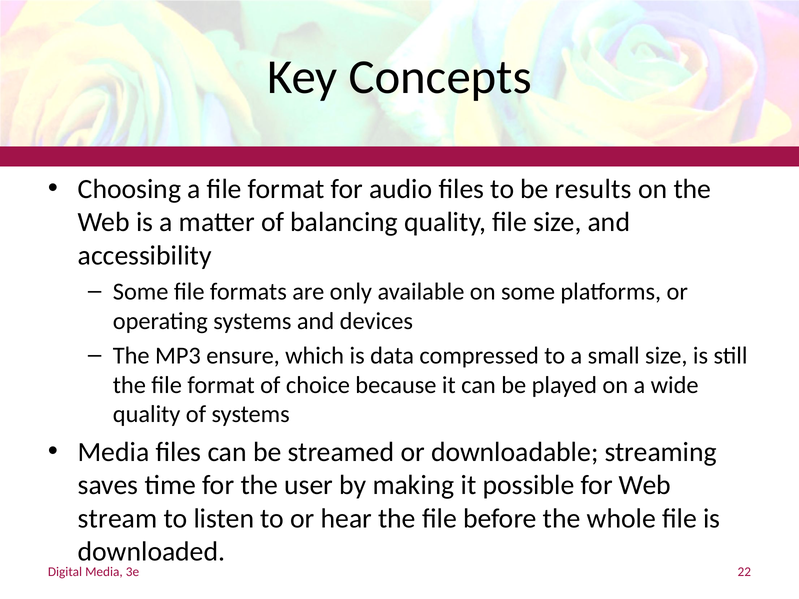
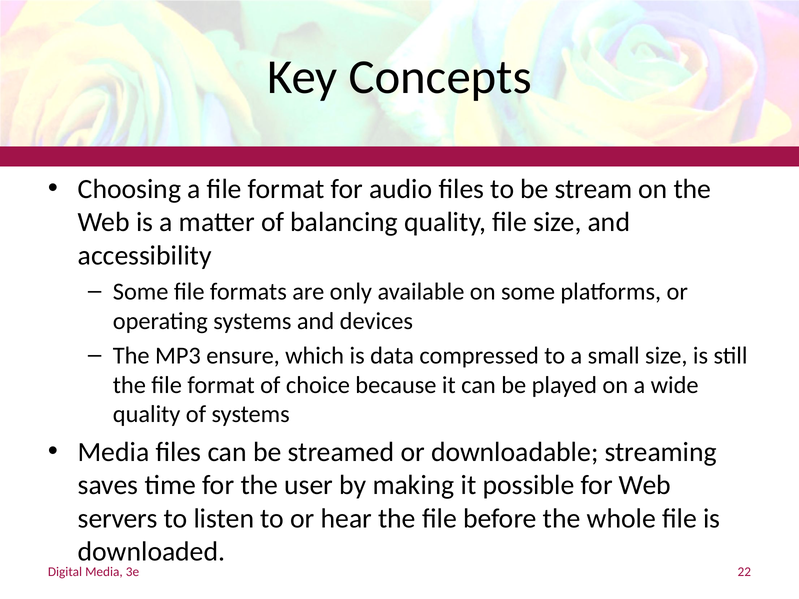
results: results -> stream
stream: stream -> servers
